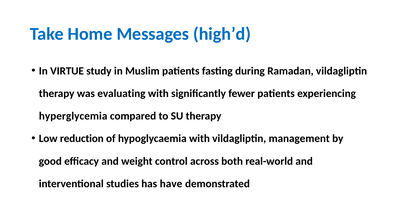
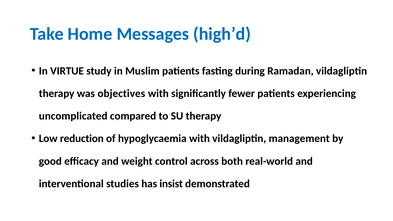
evaluating: evaluating -> objectives
hyperglycemia: hyperglycemia -> uncomplicated
have: have -> insist
